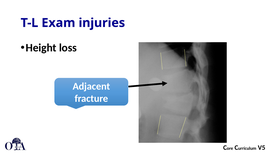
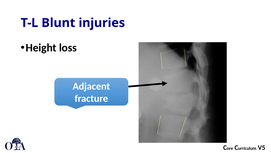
Exam: Exam -> Blunt
